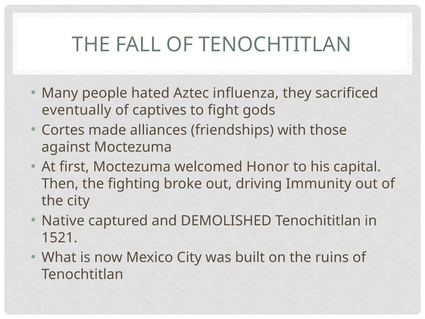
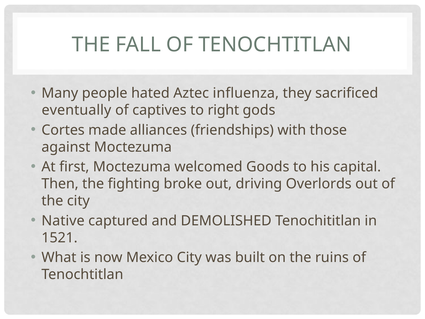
fight: fight -> right
Honor: Honor -> Goods
Immunity: Immunity -> Overlords
